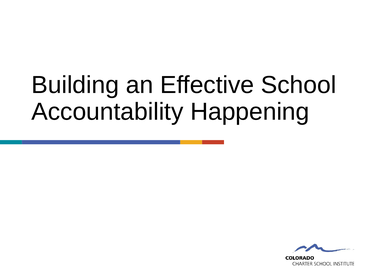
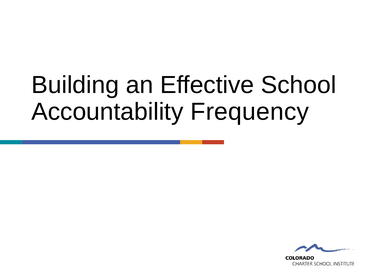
Happening: Happening -> Frequency
